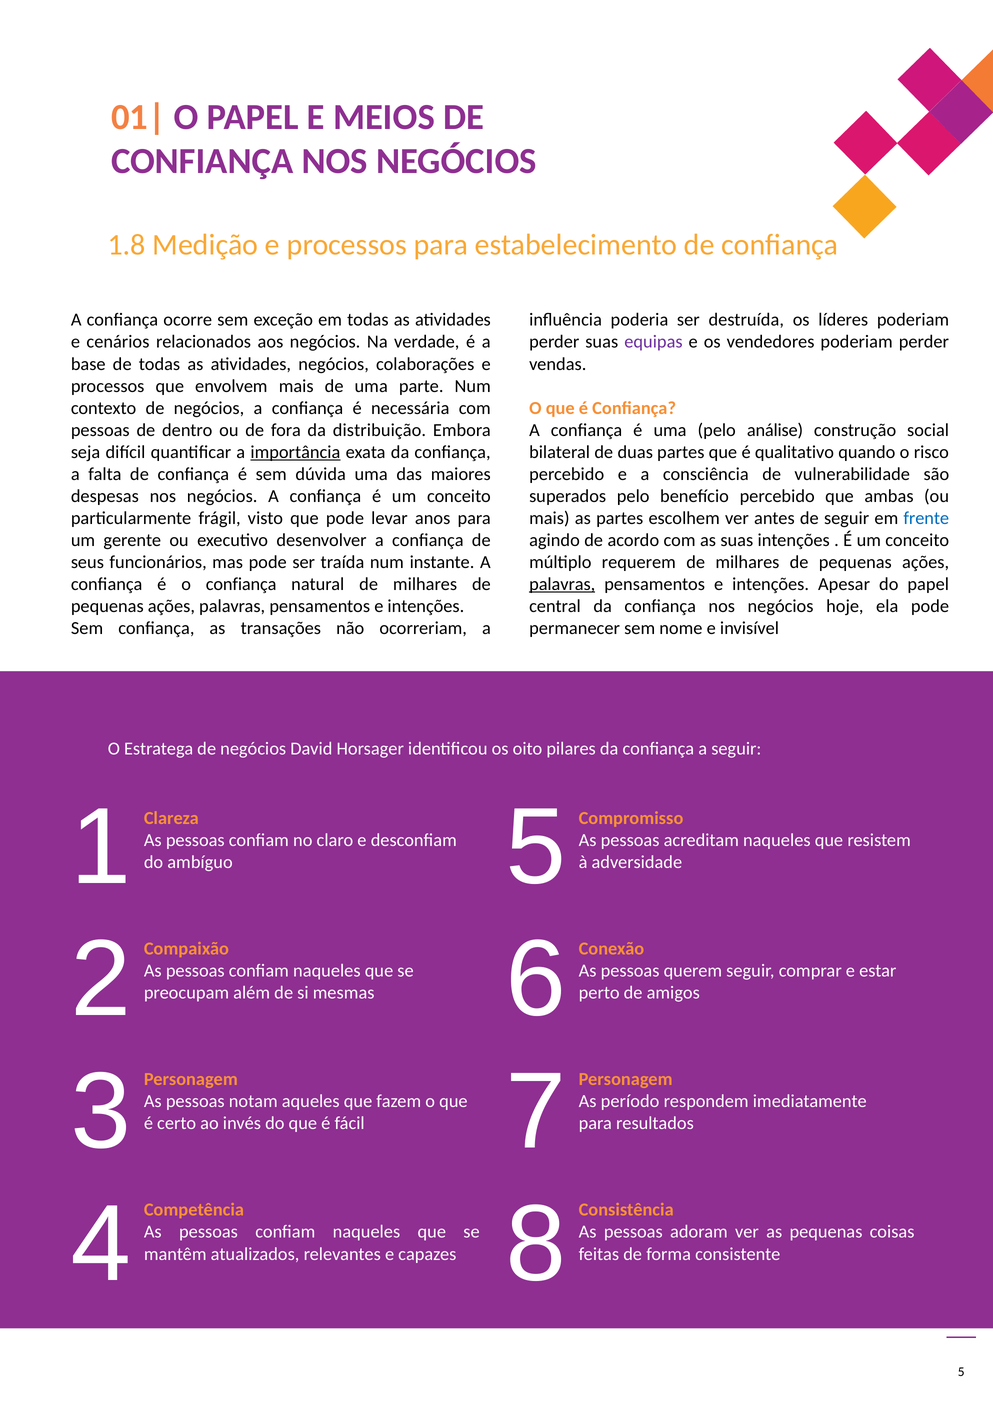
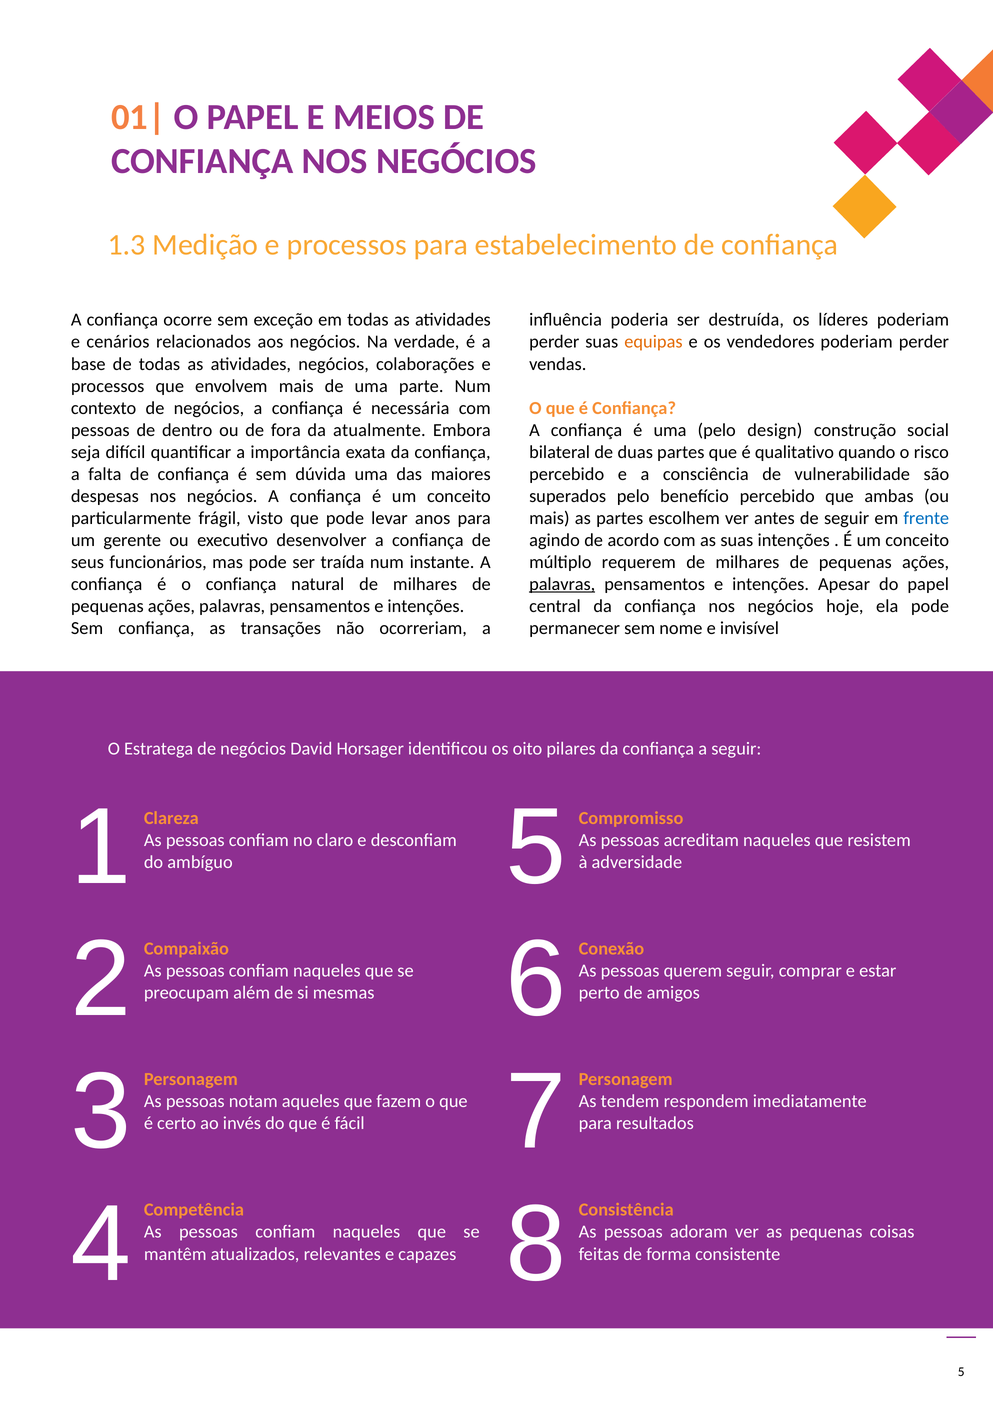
1.8: 1.8 -> 1.3
equipas colour: purple -> orange
distribuição: distribuição -> atualmente
análise: análise -> design
importância underline: present -> none
período: período -> tendem
